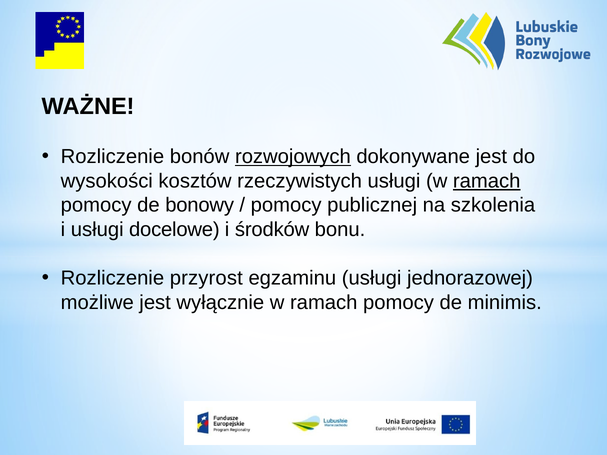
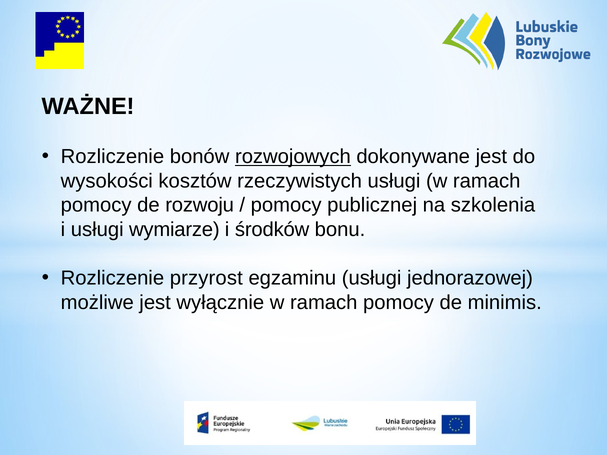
ramach at (487, 181) underline: present -> none
bonowy: bonowy -> rozwoju
docelowe: docelowe -> wymiarze
